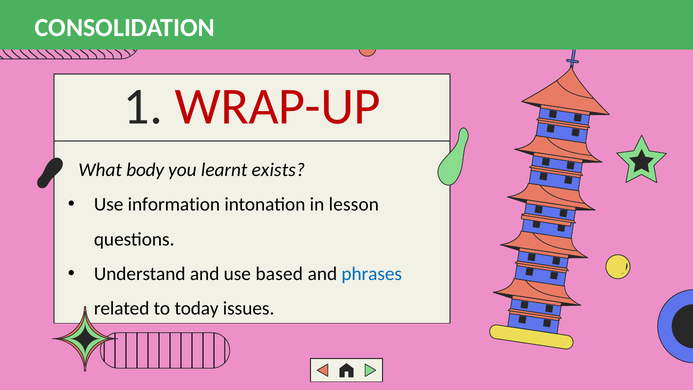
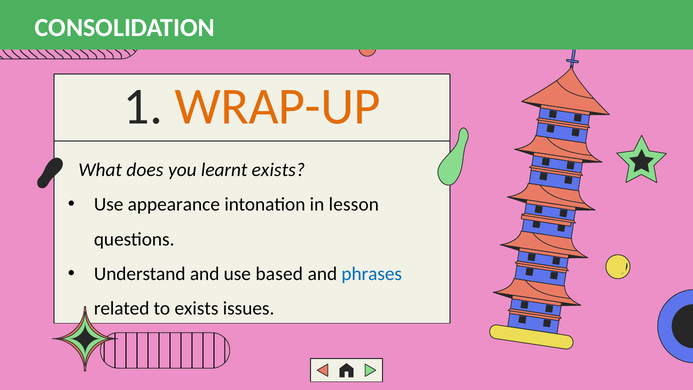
WRAP-UP colour: red -> orange
body: body -> does
information: information -> appearance
to today: today -> exists
